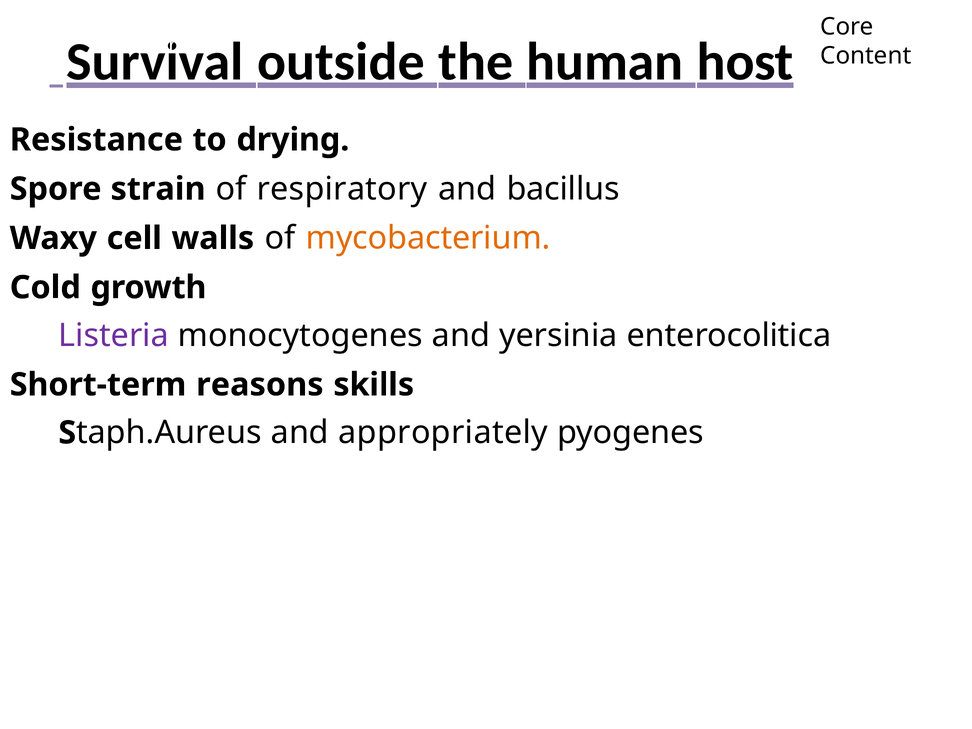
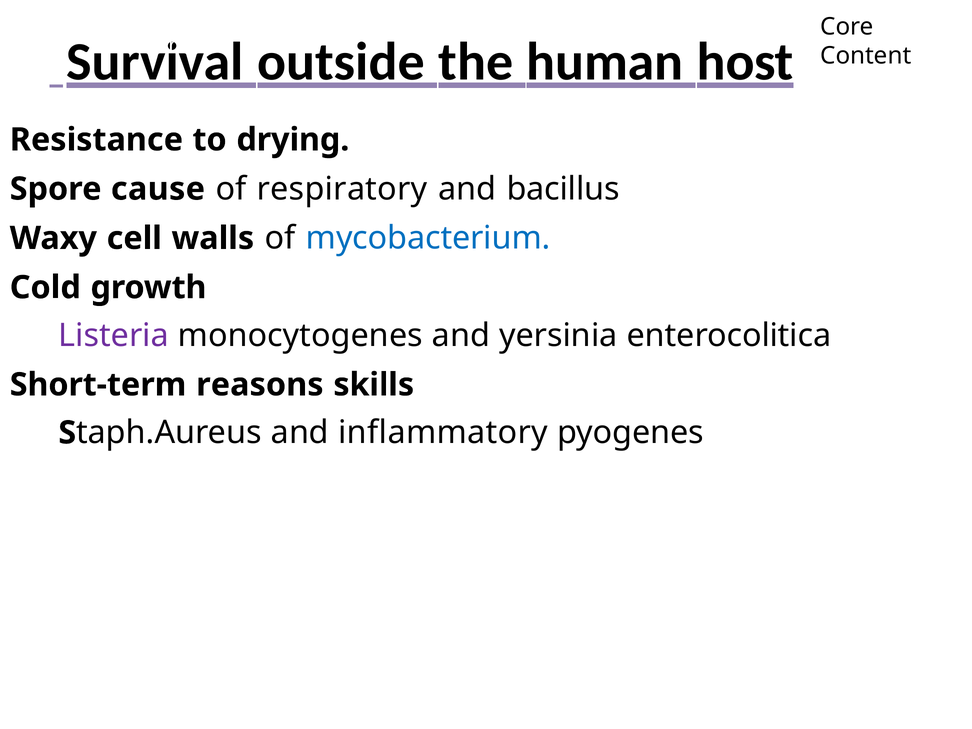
strain: strain -> cause
mycobacterium colour: orange -> blue
appropriately: appropriately -> inflammatory
